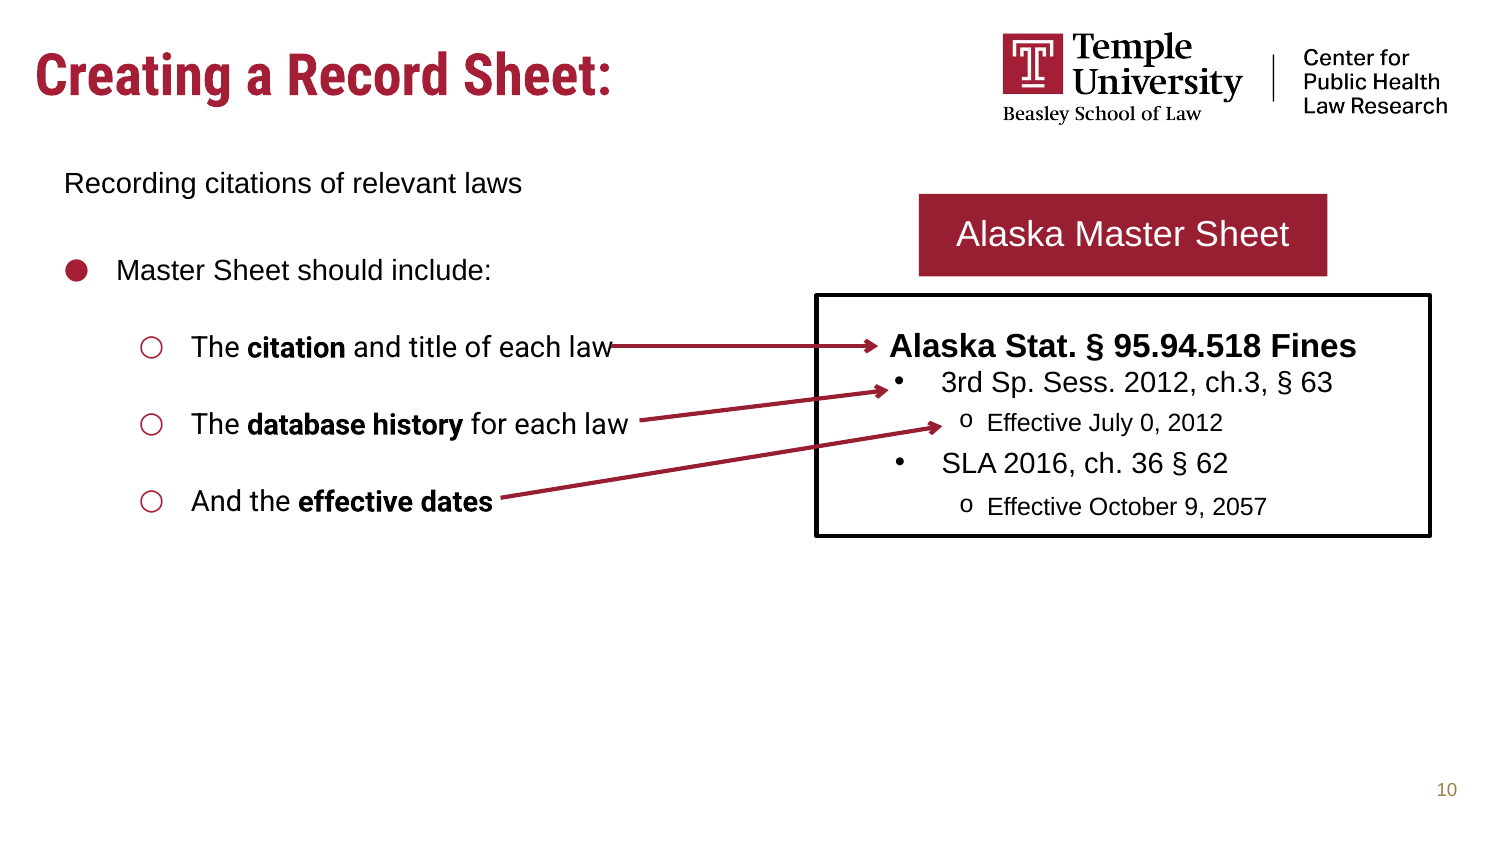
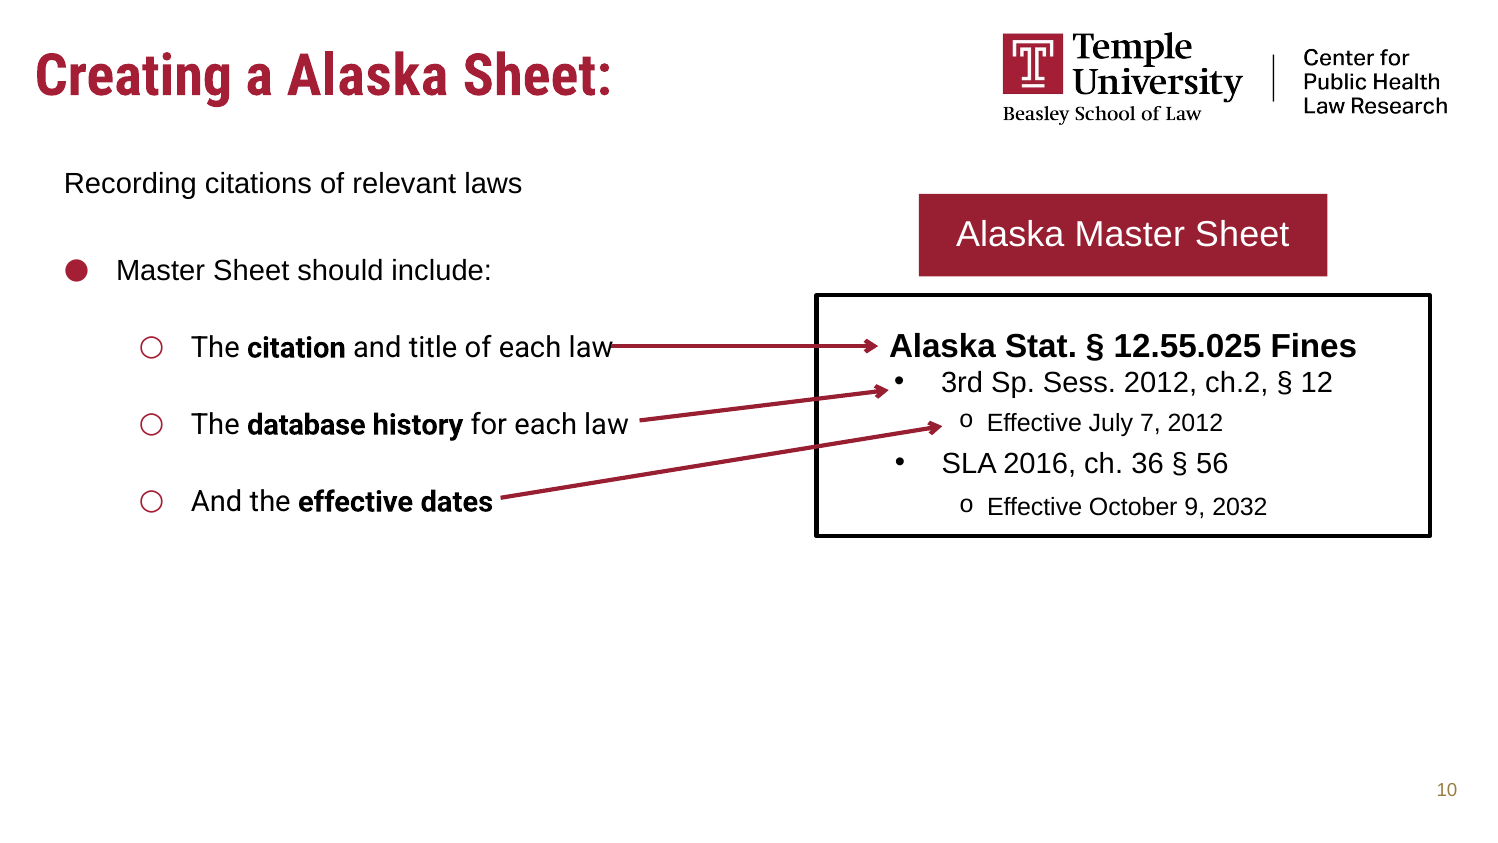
a Record: Record -> Alaska
95.94.518: 95.94.518 -> 12.55.025
ch.3: ch.3 -> ch.2
63: 63 -> 12
0: 0 -> 7
62: 62 -> 56
2057: 2057 -> 2032
